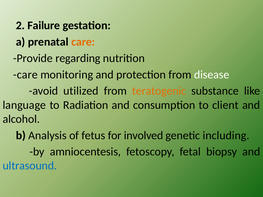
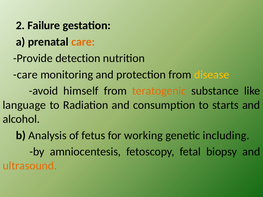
regarding: regarding -> detection
disease colour: white -> yellow
utilized: utilized -> himself
client: client -> starts
involved: involved -> working
ultrasound colour: blue -> orange
